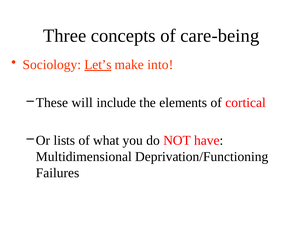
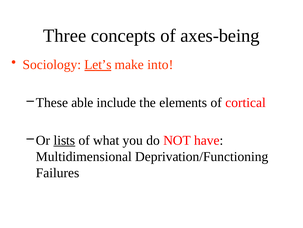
care-being: care-being -> axes-being
will: will -> able
lists underline: none -> present
